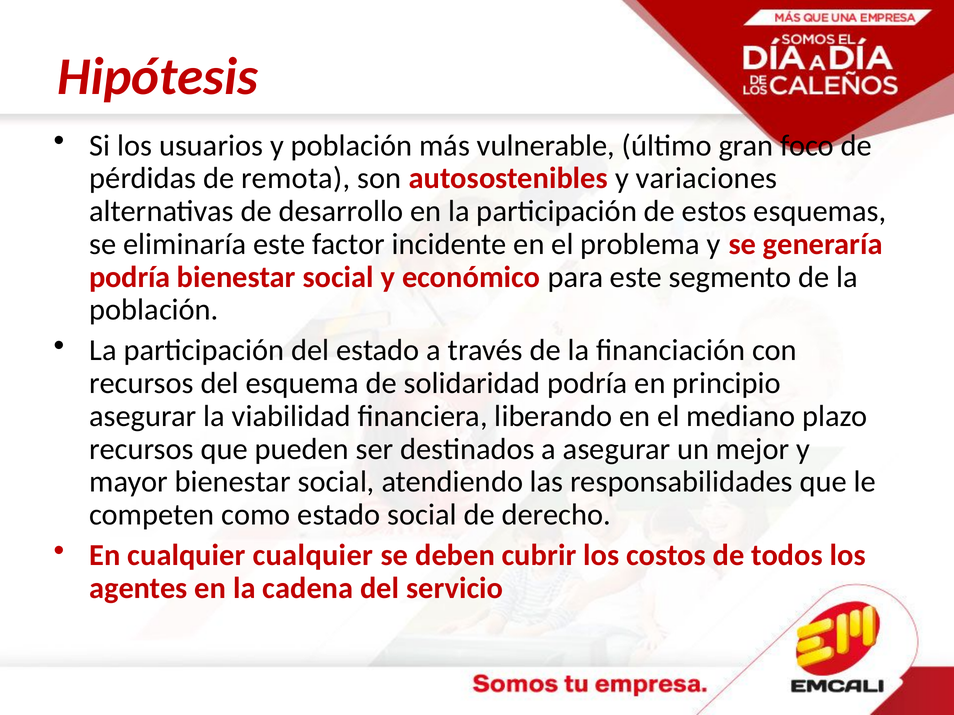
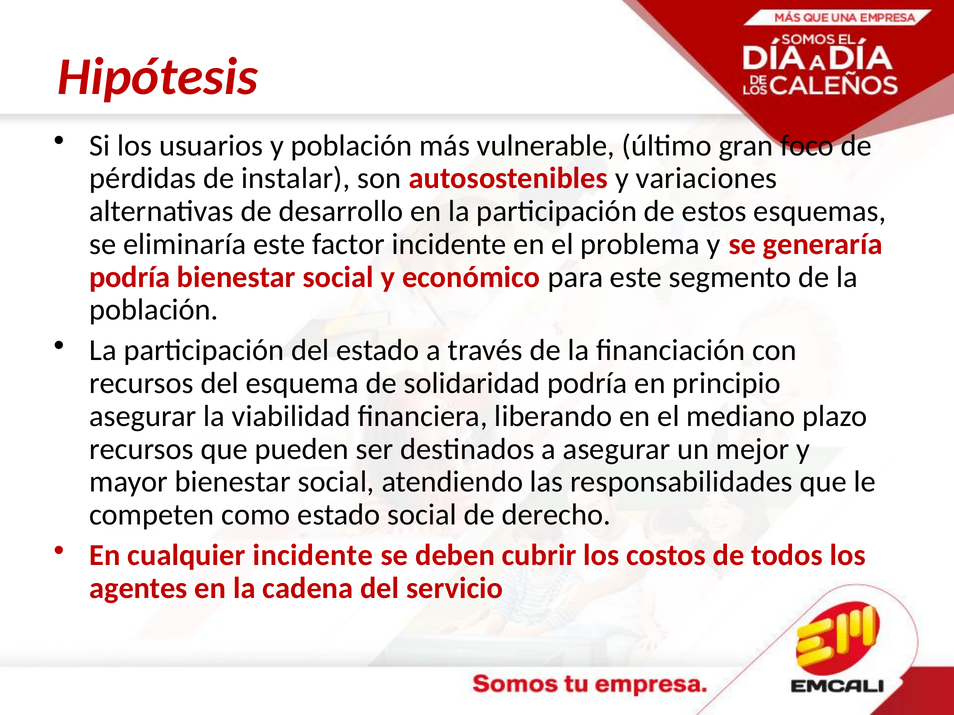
remota: remota -> instalar
cualquier cualquier: cualquier -> incidente
